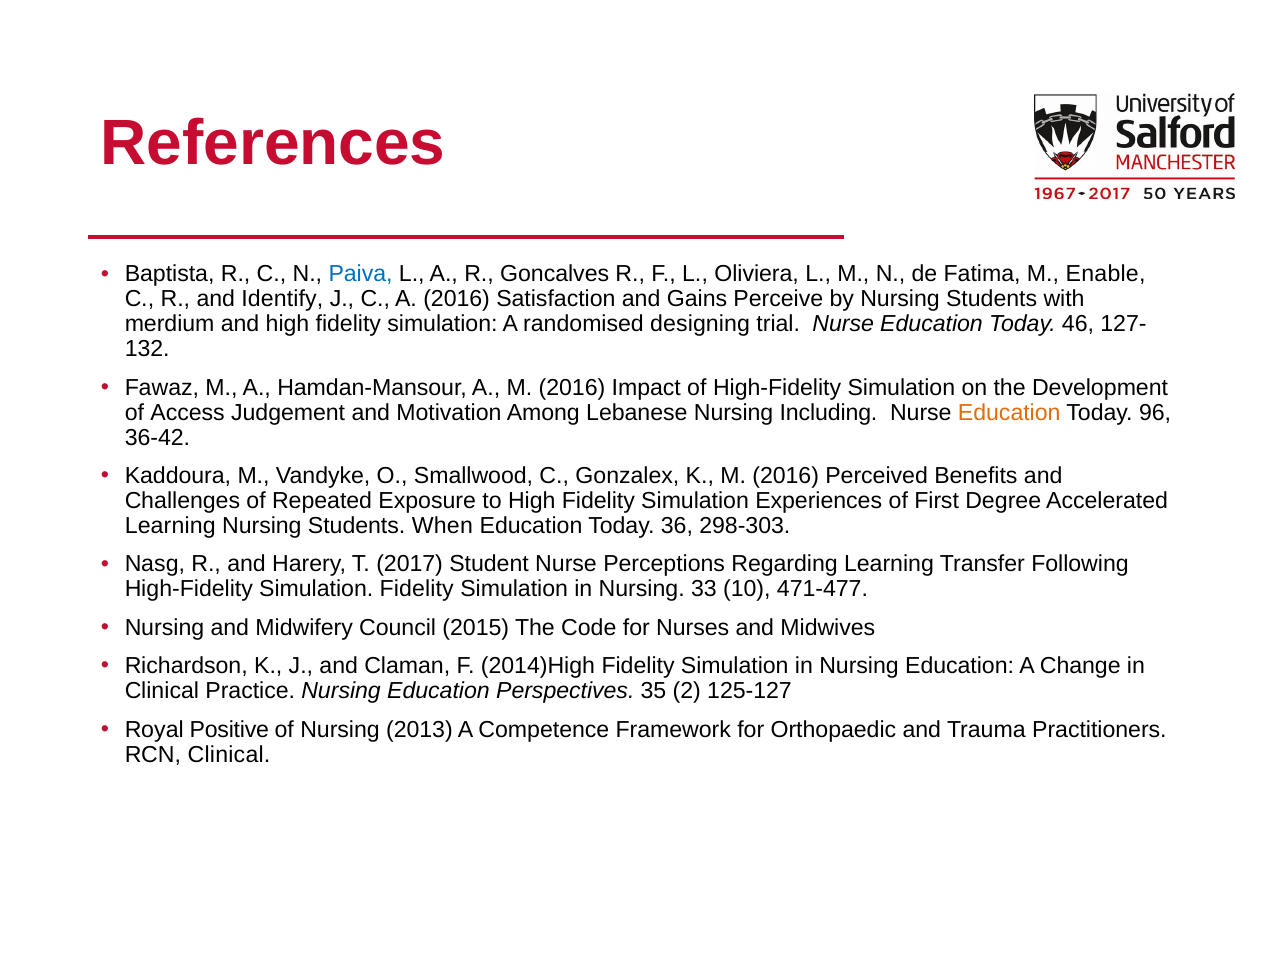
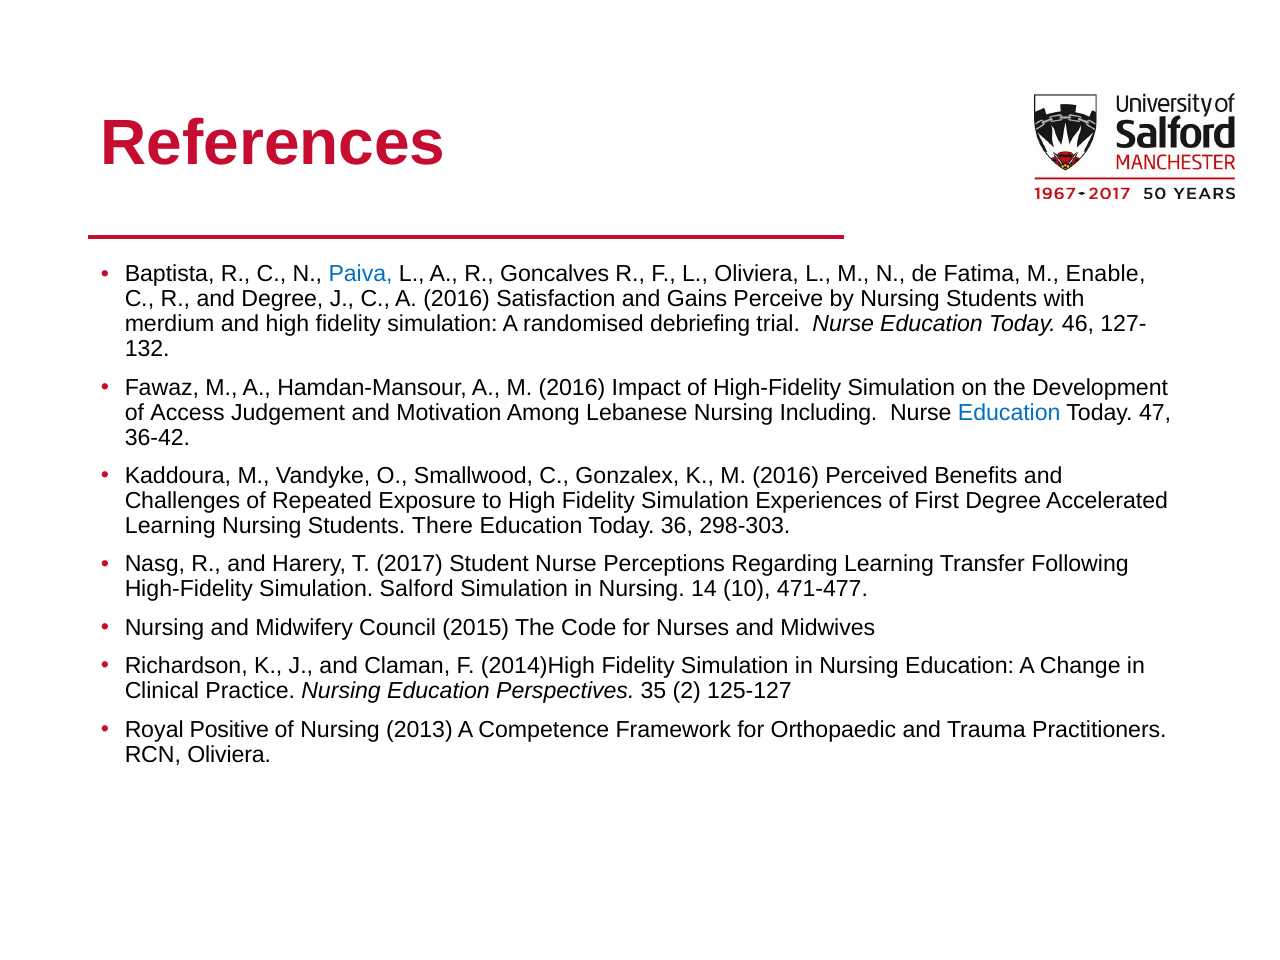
and Identify: Identify -> Degree
designing: designing -> debriefing
Education at (1009, 413) colour: orange -> blue
96: 96 -> 47
When: When -> There
Simulation Fidelity: Fidelity -> Salford
33: 33 -> 14
RCN Clinical: Clinical -> Oliviera
